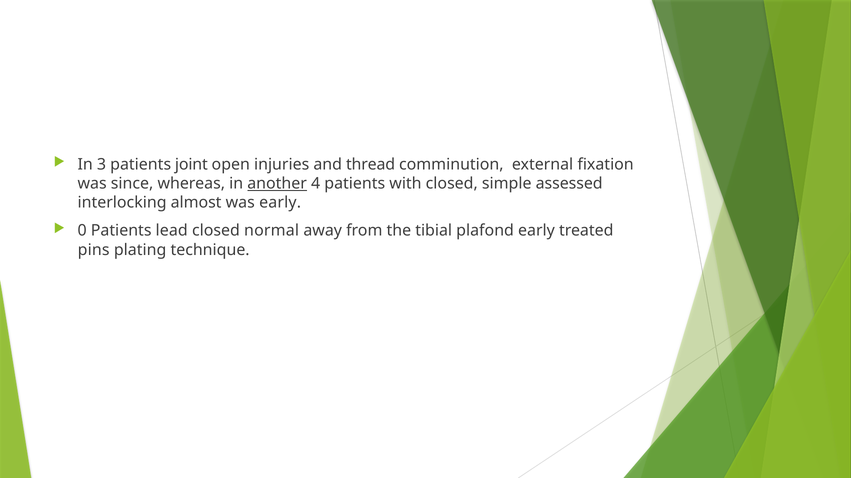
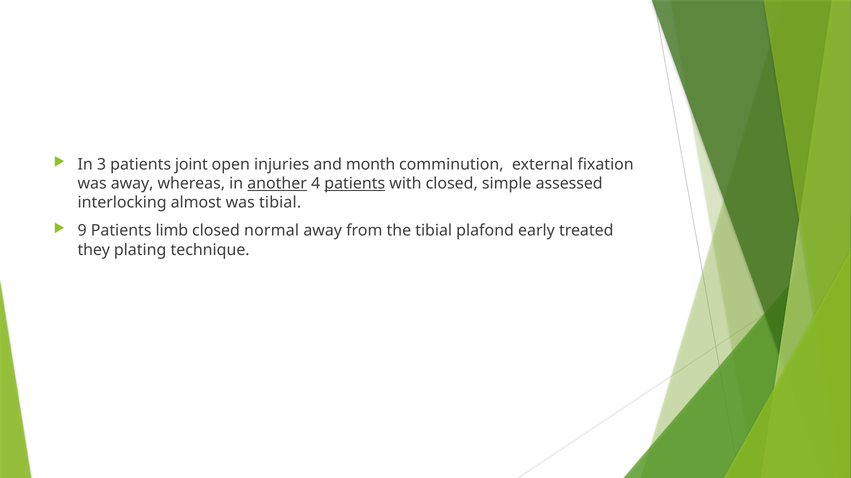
thread: thread -> month
was since: since -> away
patients at (355, 184) underline: none -> present
was early: early -> tibial
0: 0 -> 9
lead: lead -> limb
pins: pins -> they
